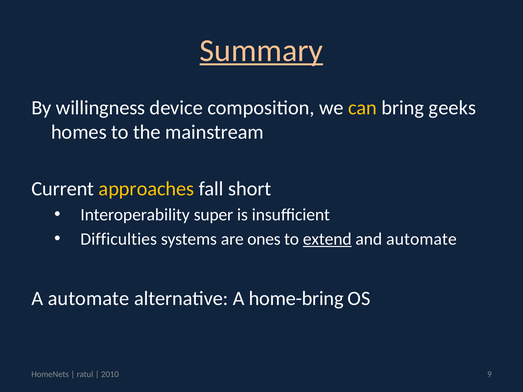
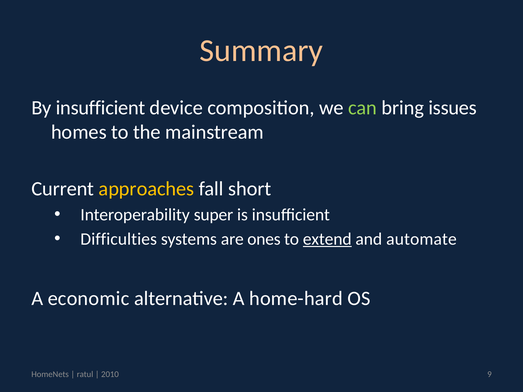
Summary underline: present -> none
By willingness: willingness -> insufficient
can colour: yellow -> light green
geeks: geeks -> issues
A automate: automate -> economic
home-bring: home-bring -> home-hard
